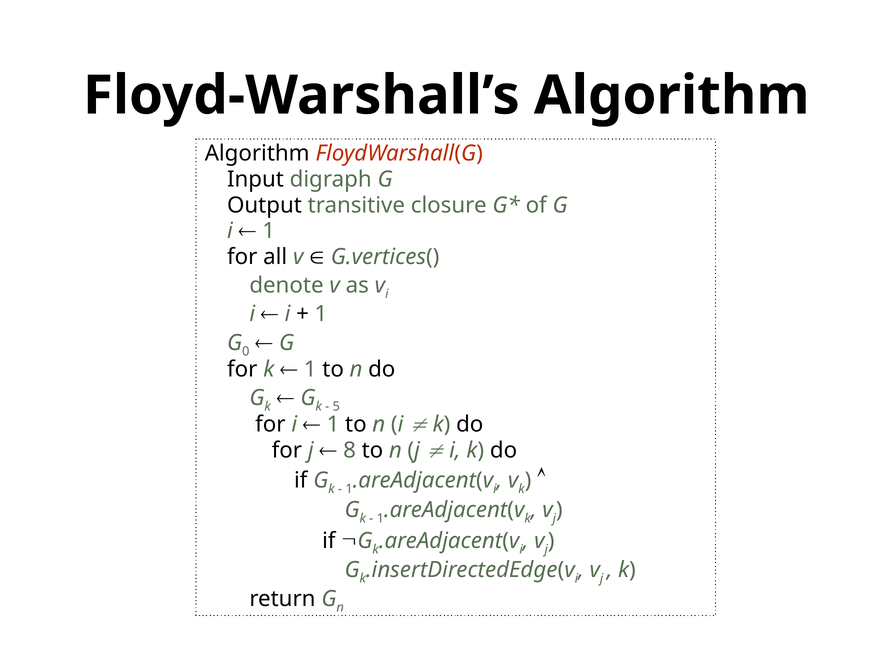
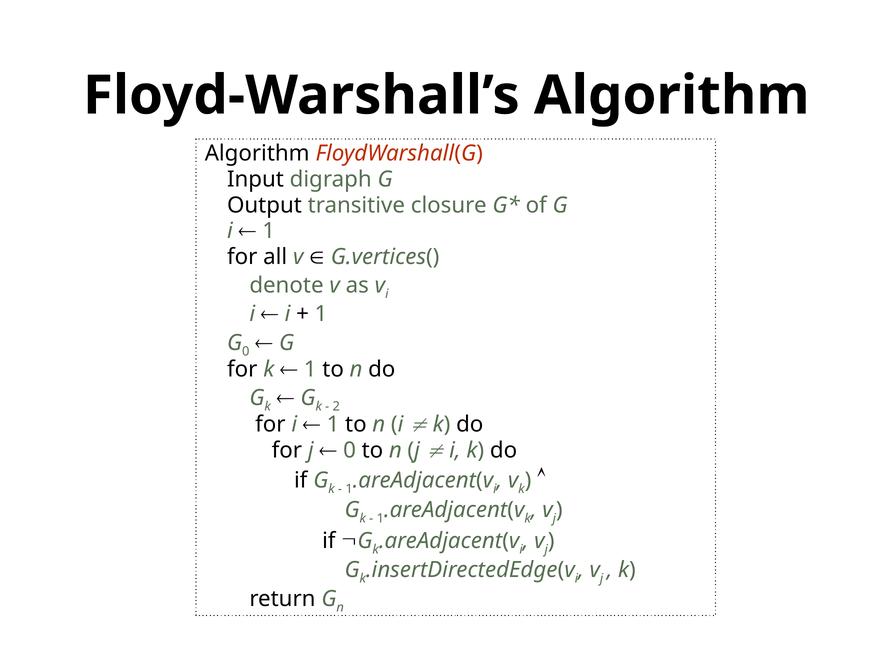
5: 5 -> 2
8 at (350, 450): 8 -> 0
